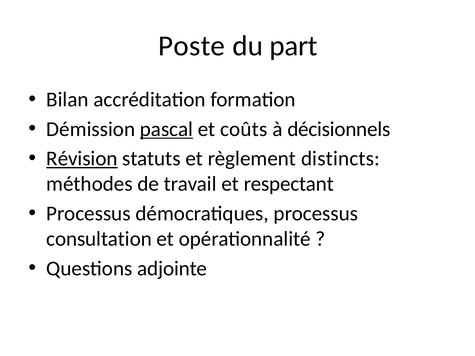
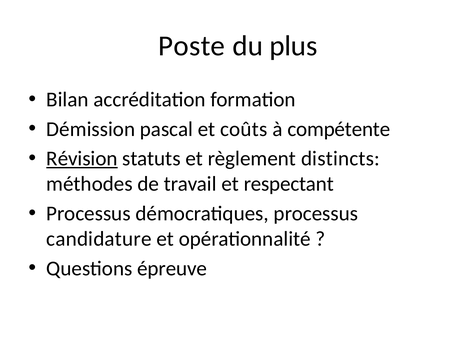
part: part -> plus
pascal underline: present -> none
décisionnels: décisionnels -> compétente
consultation: consultation -> candidature
adjointe: adjointe -> épreuve
